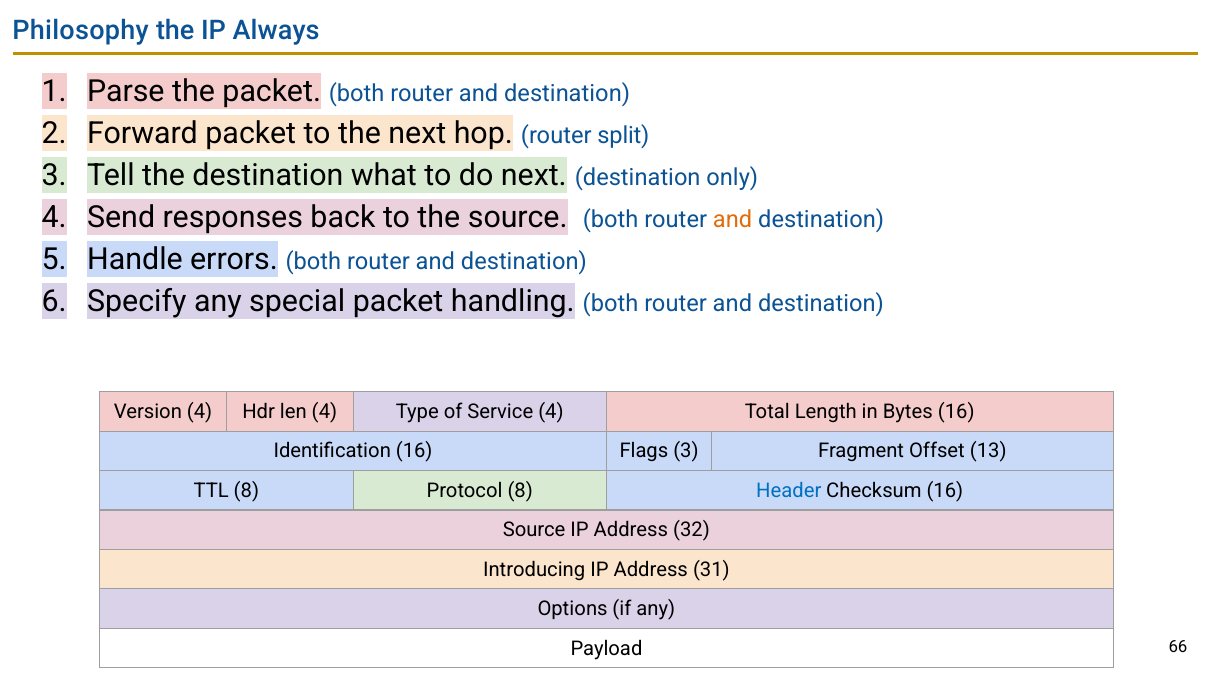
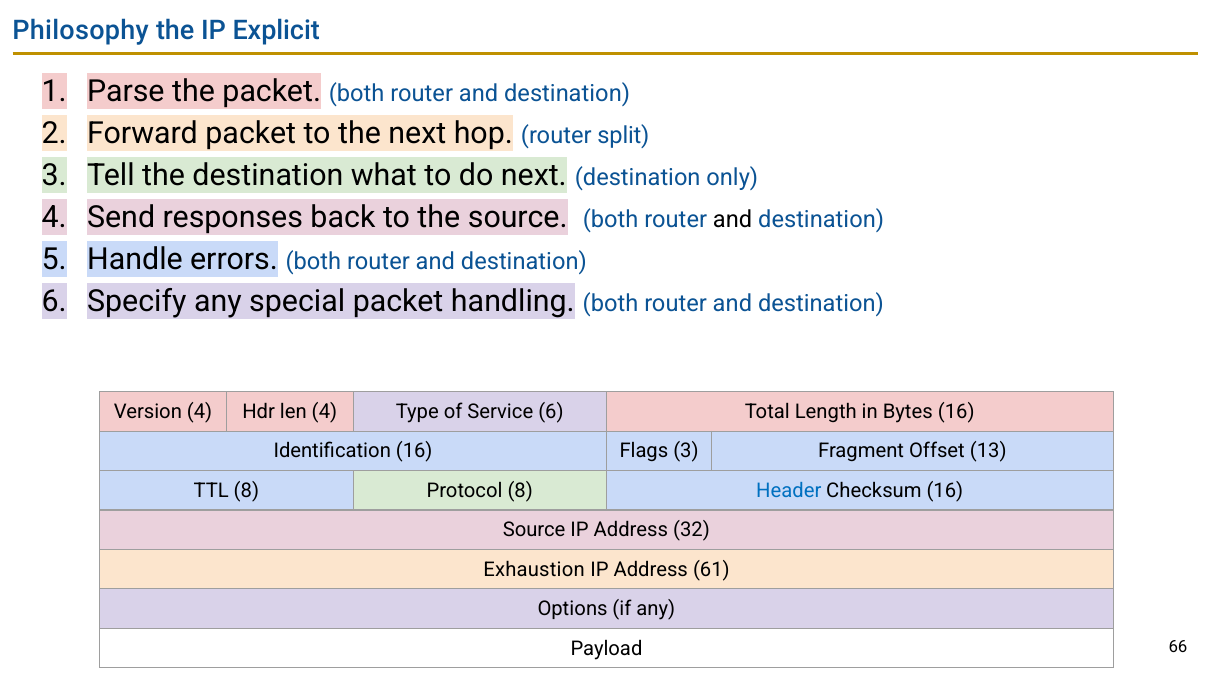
Always: Always -> Explicit
and at (733, 220) colour: orange -> black
Service 4: 4 -> 6
Introducing: Introducing -> Exhaustion
31: 31 -> 61
